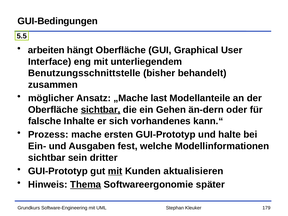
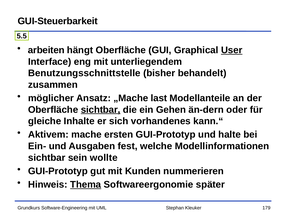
GUI-Bedingungen: GUI-Bedingungen -> GUI-Steuerbarkeit
User underline: none -> present
falsche: falsche -> gleiche
Prozess: Prozess -> Aktivem
dritter: dritter -> wollte
mit at (115, 171) underline: present -> none
aktualisieren: aktualisieren -> nummerieren
